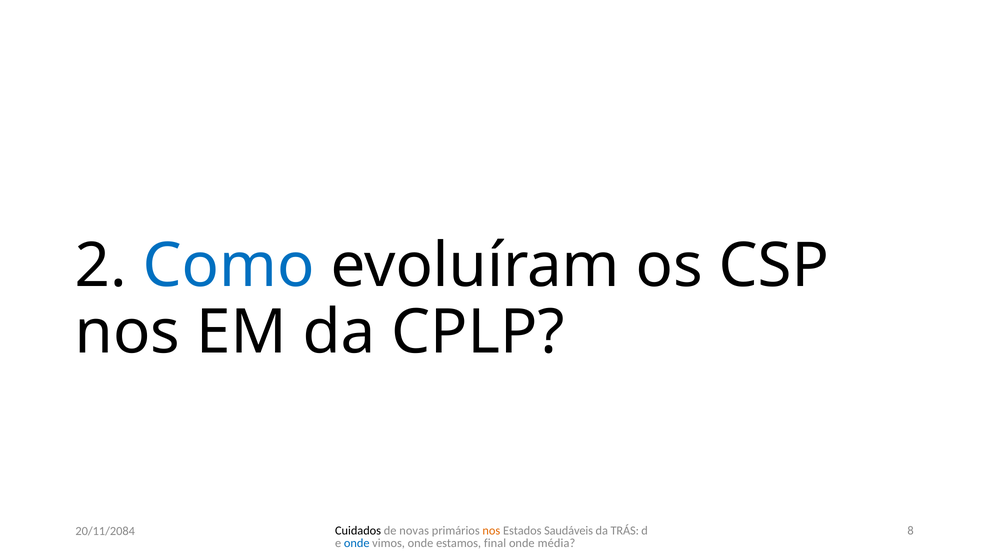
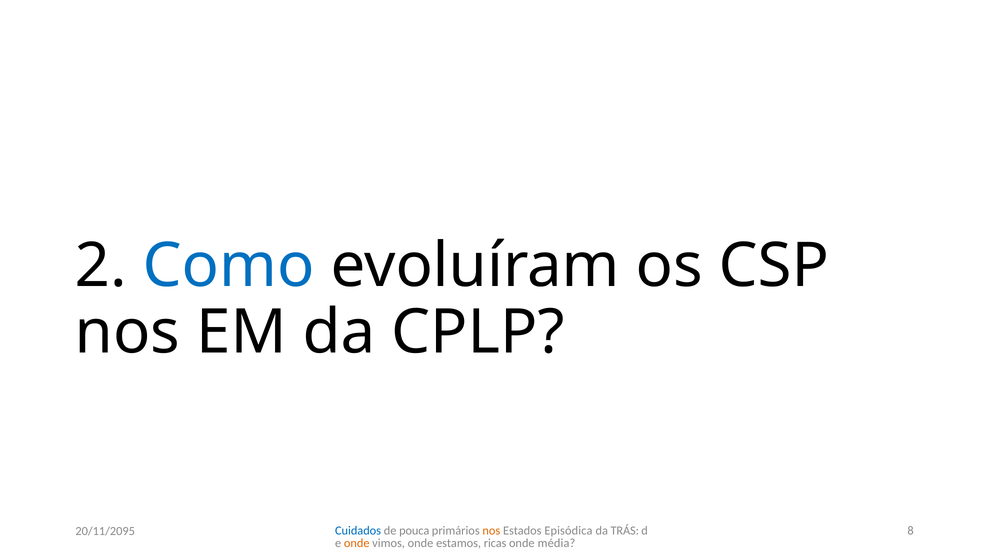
Cuidados colour: black -> blue
novas: novas -> pouca
Saudáveis: Saudáveis -> Episódica
20/11/2084: 20/11/2084 -> 20/11/2095
onde at (357, 543) colour: blue -> orange
final: final -> ricas
